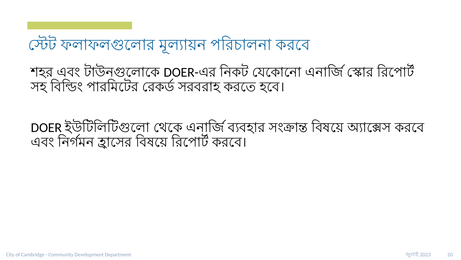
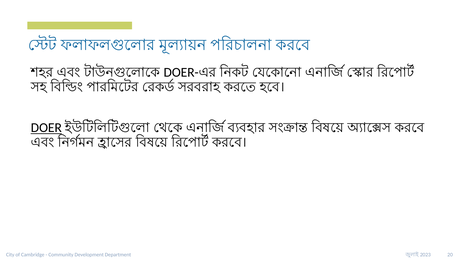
DOER underline: none -> present
